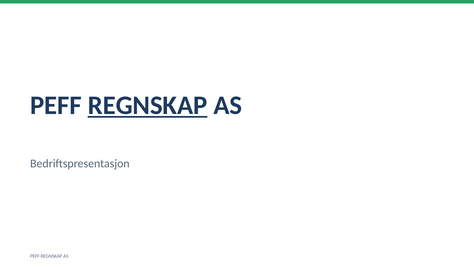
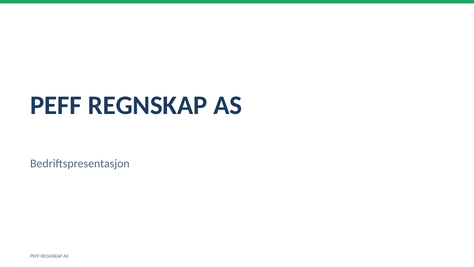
REGNSKAP at (148, 105) underline: present -> none
